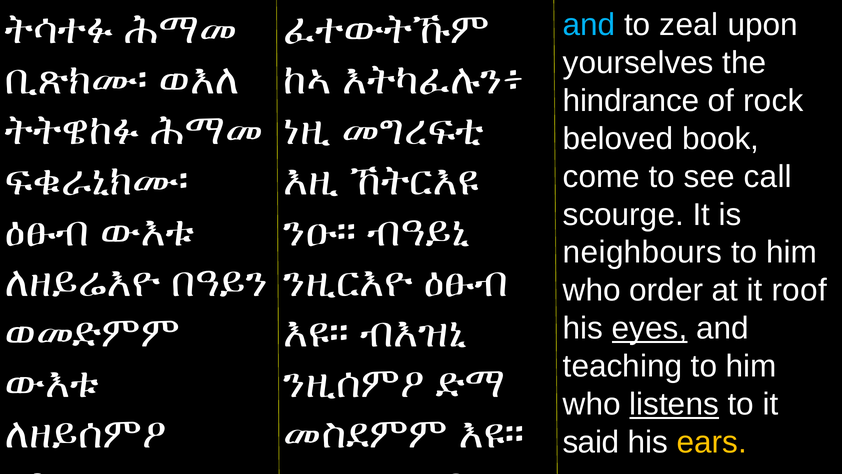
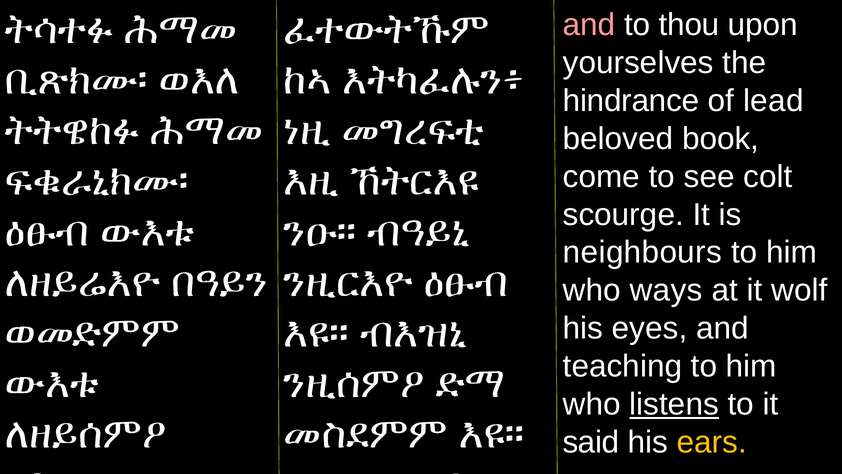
and at (589, 25) colour: light blue -> pink
zeal: zeal -> thou
rock: rock -> lead
call: call -> colt
order: order -> ways
roof: roof -> wolf
eyes underline: present -> none
